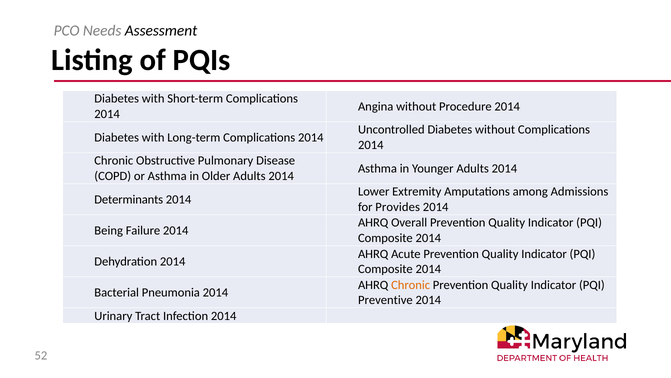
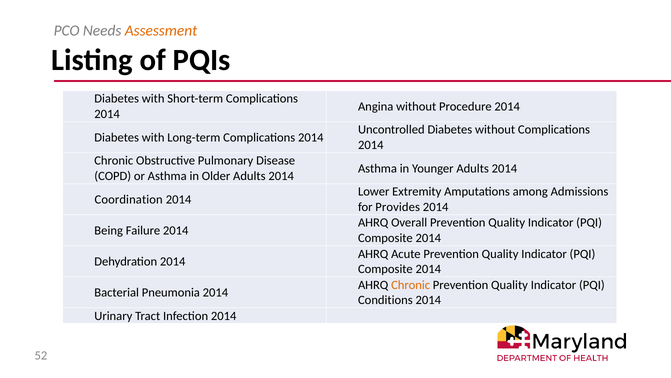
Assessment colour: black -> orange
Determinants: Determinants -> Coordination
Preventive: Preventive -> Conditions
